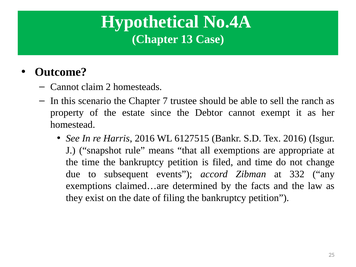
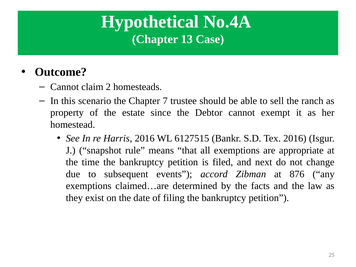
and time: time -> next
332: 332 -> 876
